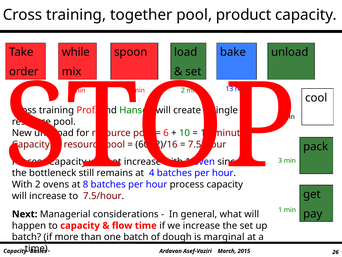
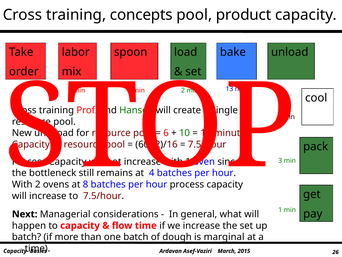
together: together -> concepts
while: while -> labor
